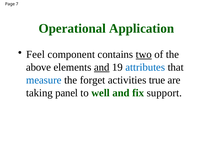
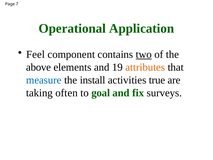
and at (102, 67) underline: present -> none
attributes colour: blue -> orange
forget: forget -> install
panel: panel -> often
well: well -> goal
support: support -> surveys
